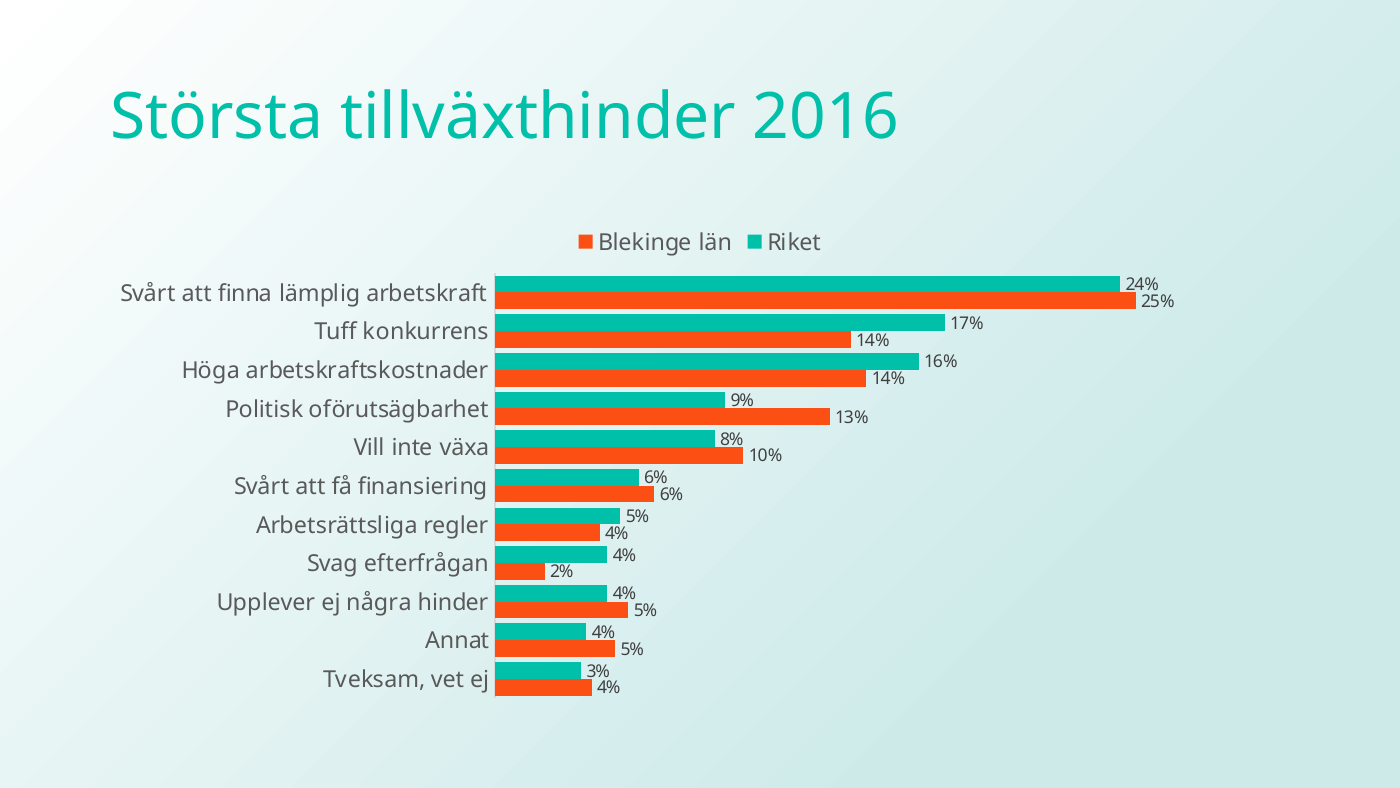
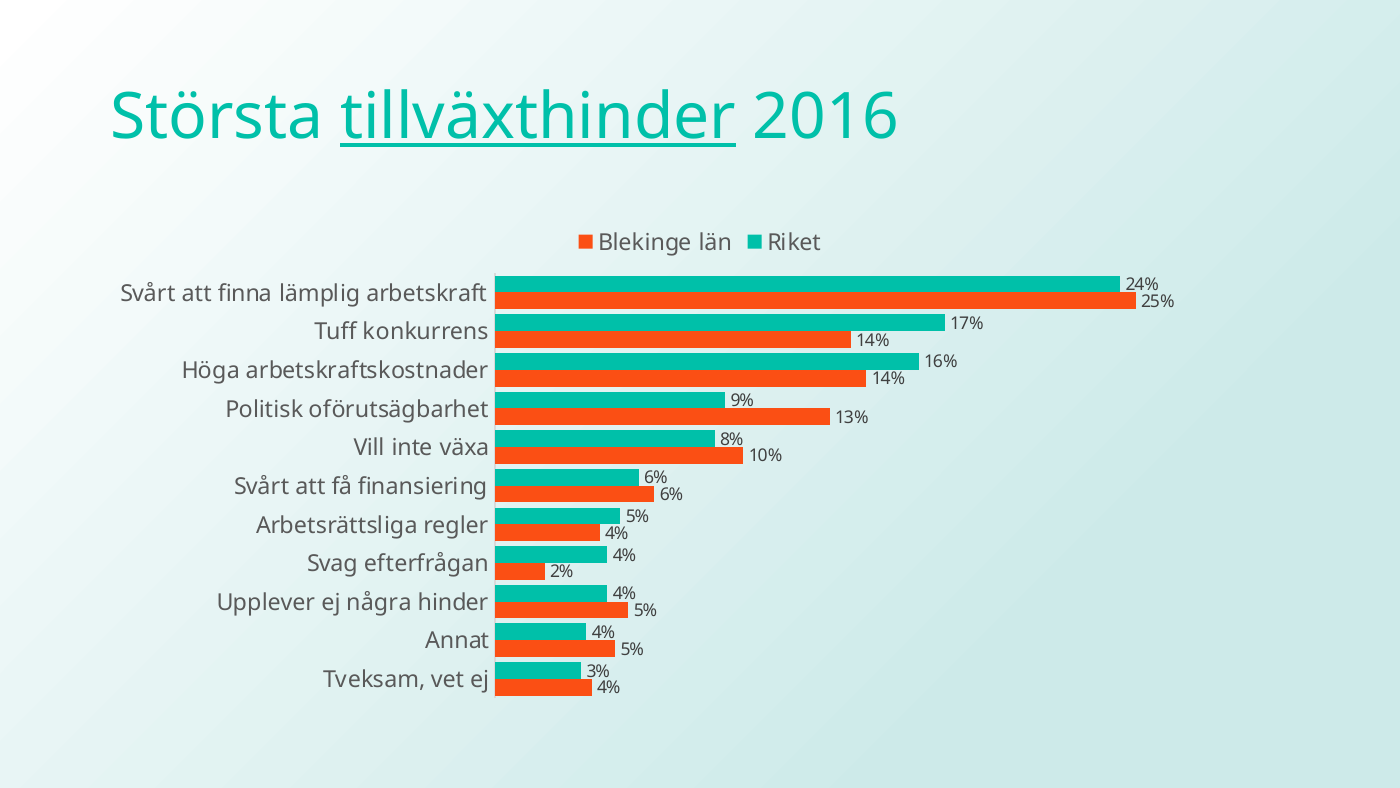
tillväxthinder underline: none -> present
